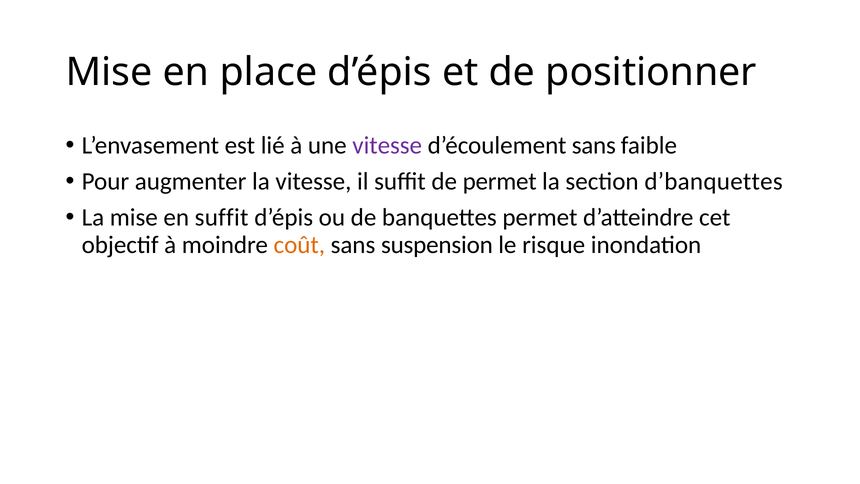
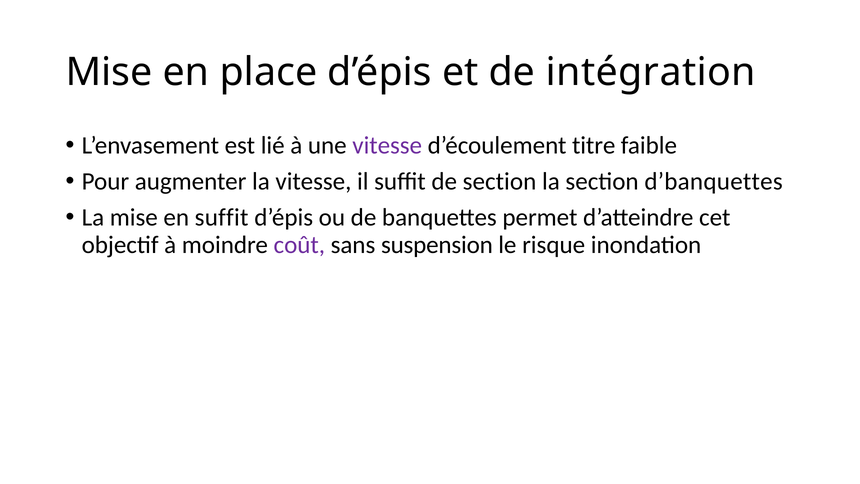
positionner: positionner -> intégration
d’écoulement sans: sans -> titre
de permet: permet -> section
coût colour: orange -> purple
